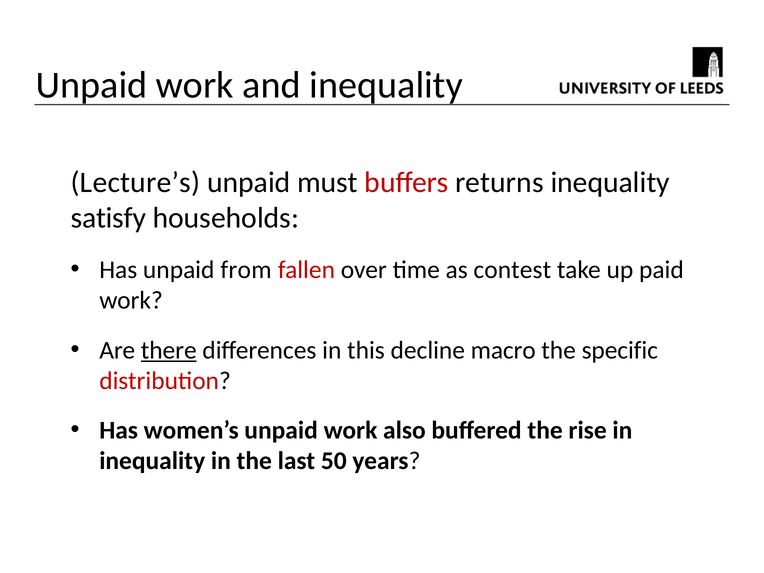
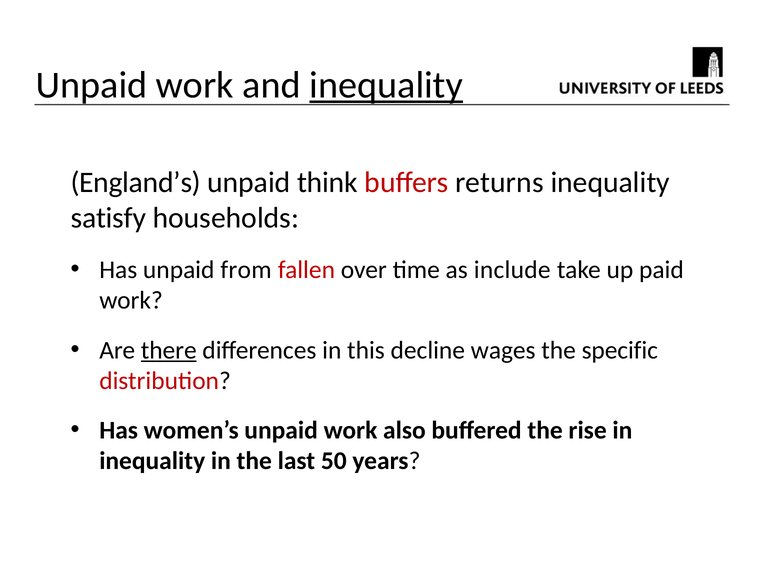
inequality at (386, 85) underline: none -> present
Lecture’s: Lecture’s -> England’s
must: must -> think
contest: contest -> include
macro: macro -> wages
